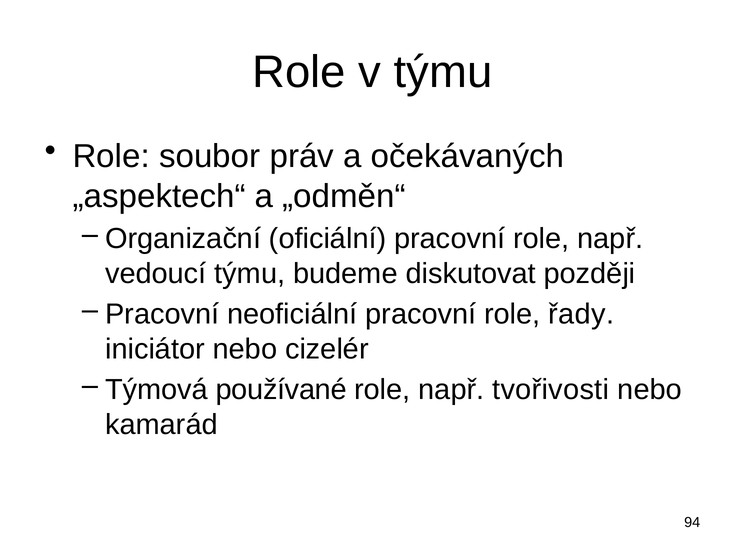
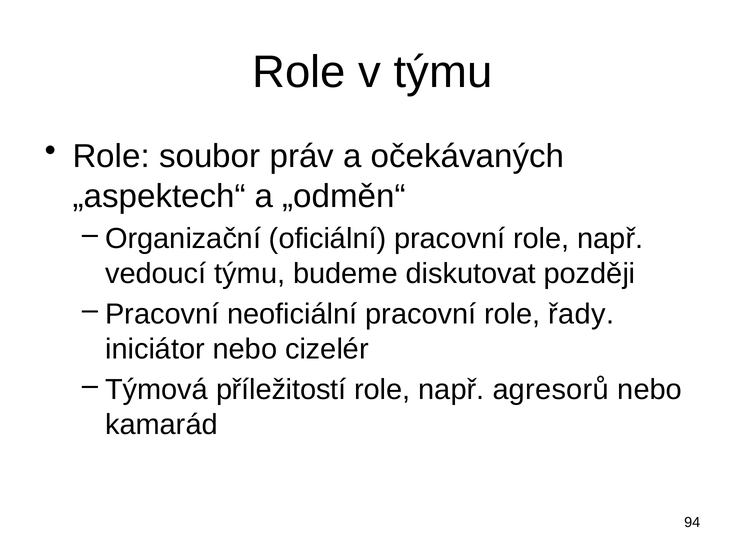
používané: používané -> příležitostí
tvořivosti: tvořivosti -> agresorů
